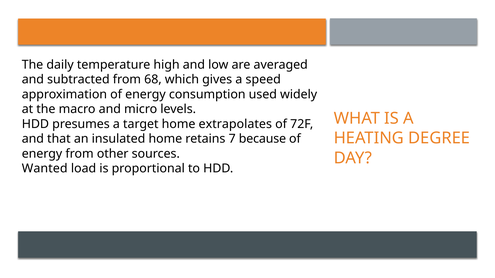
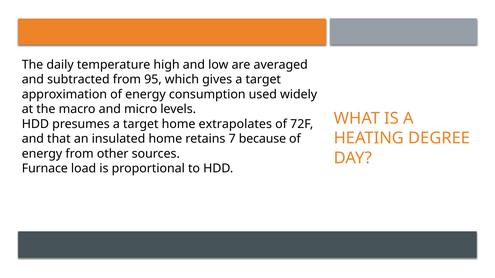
68: 68 -> 95
gives a speed: speed -> target
Wanted: Wanted -> Furnace
